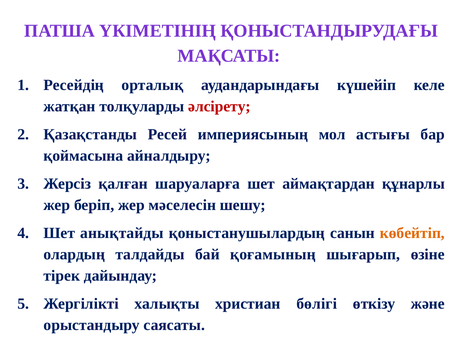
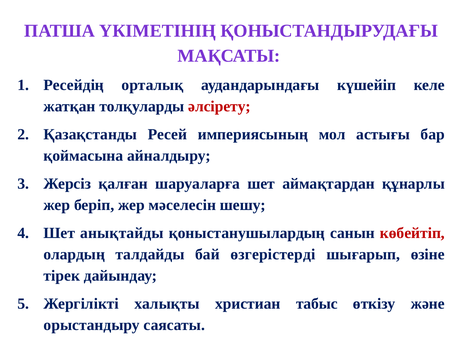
көбейтіп colour: orange -> red
қоғамының: қоғамының -> өзгерістерді
бөлігі: бөлігі -> табыс
